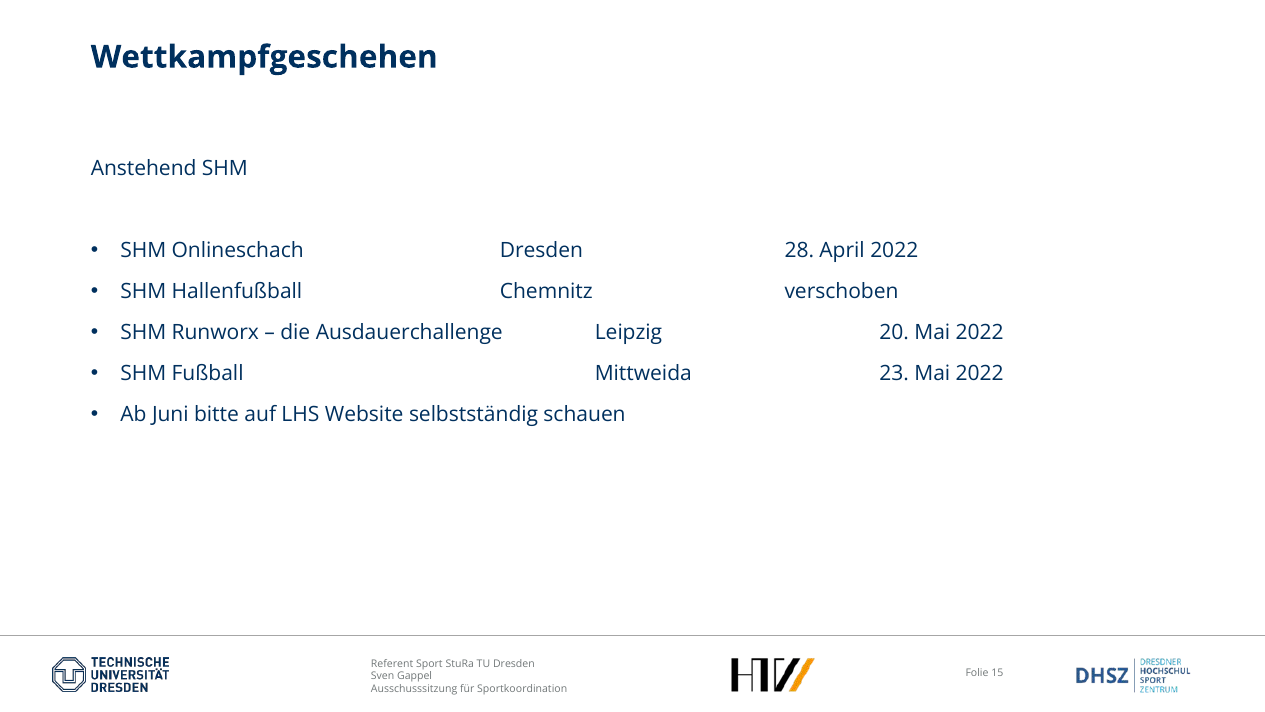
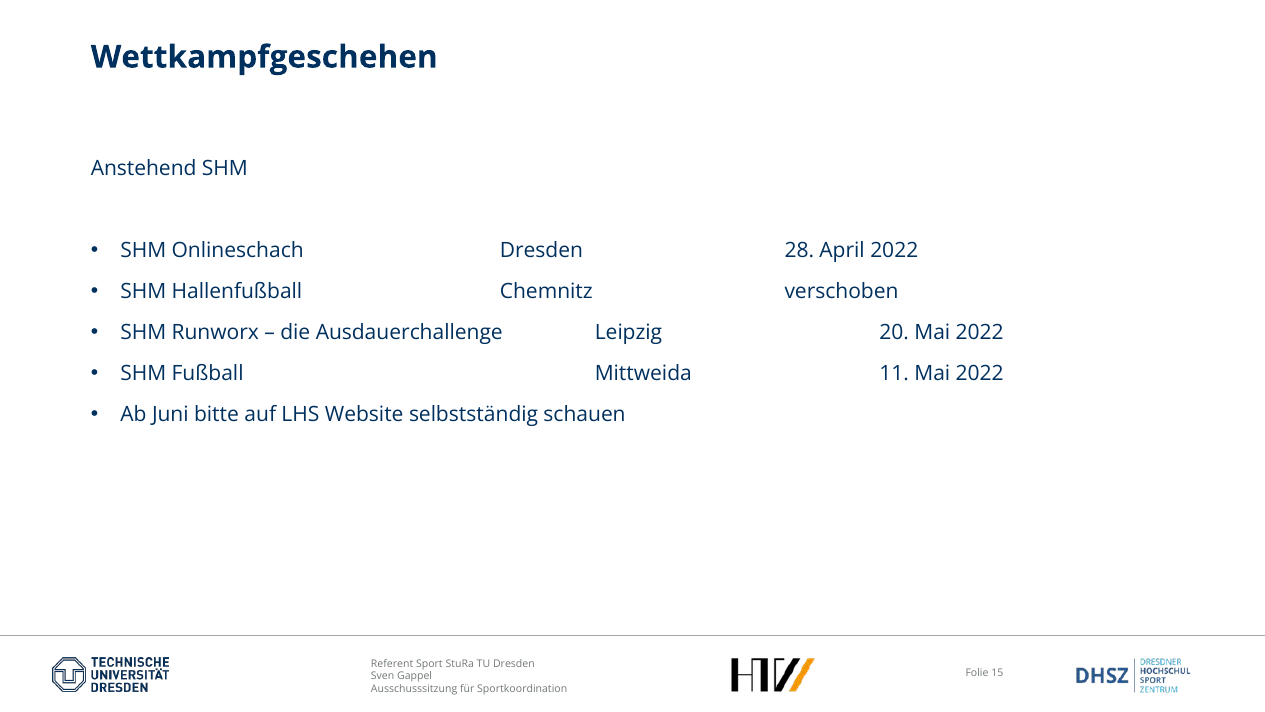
23: 23 -> 11
